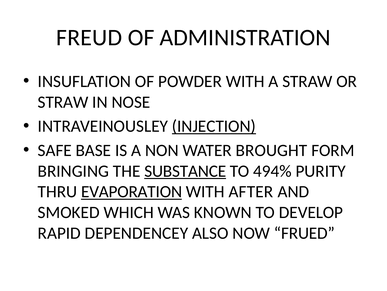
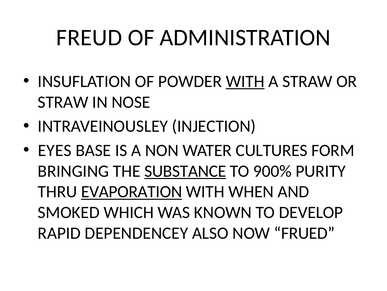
WITH at (245, 81) underline: none -> present
INJECTION underline: present -> none
SAFE: SAFE -> EYES
BROUGHT: BROUGHT -> CULTURES
494%: 494% -> 900%
AFTER: AFTER -> WHEN
